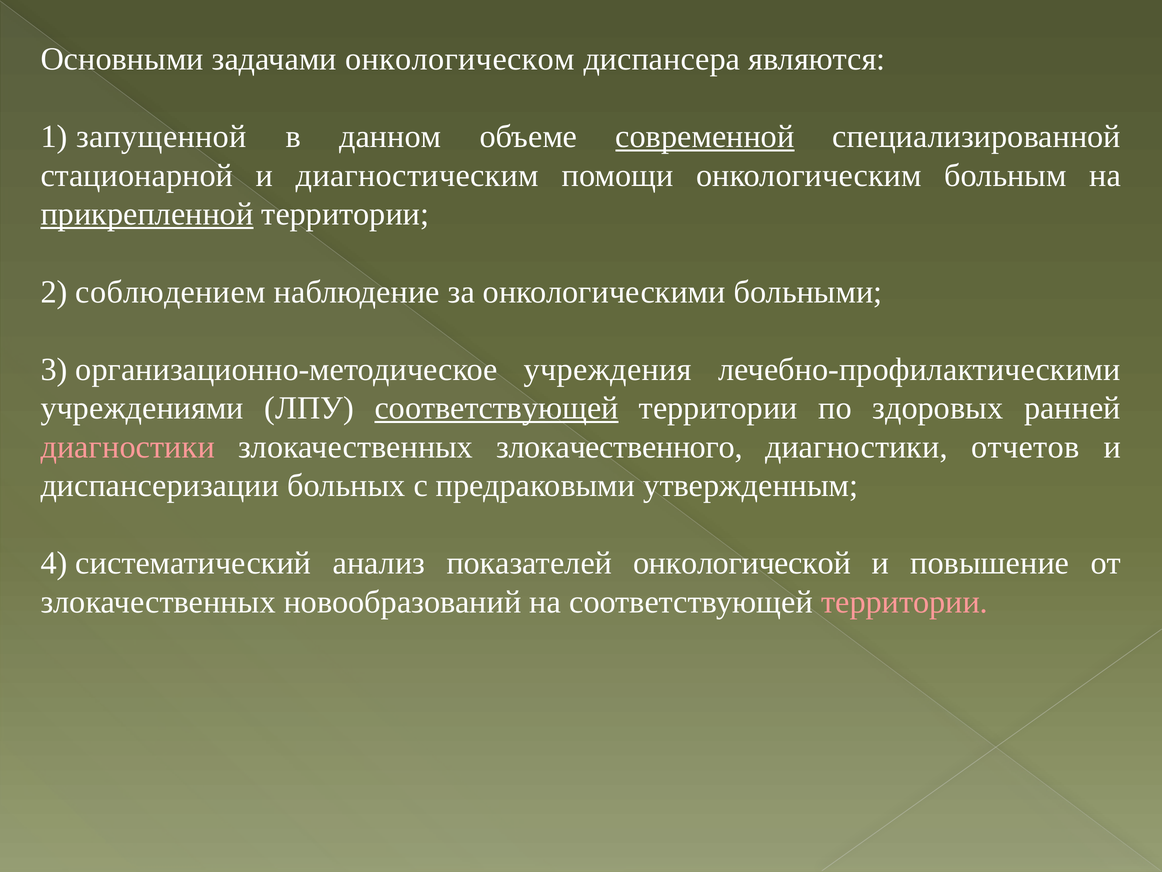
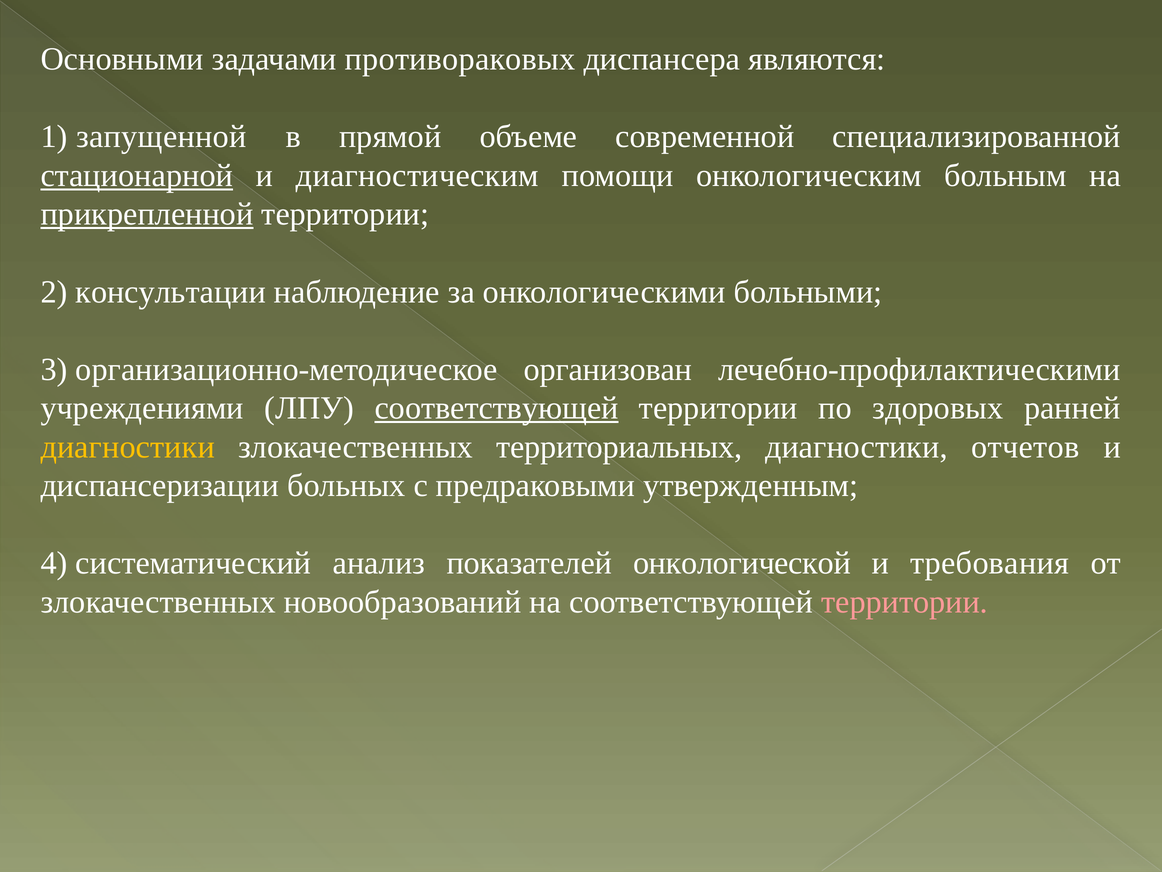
онкологическом: онкологическом -> противораковых
данном: данном -> прямой
современной underline: present -> none
стационарной underline: none -> present
соблюдением: соблюдением -> консультации
учреждения: учреждения -> организован
диагностики at (128, 447) colour: pink -> yellow
злокачественного: злокачественного -> территориальных
повышение: повышение -> требования
